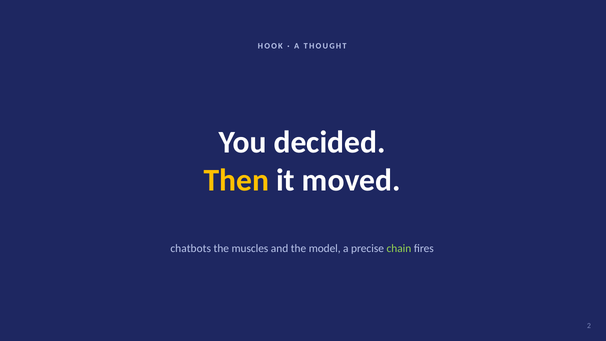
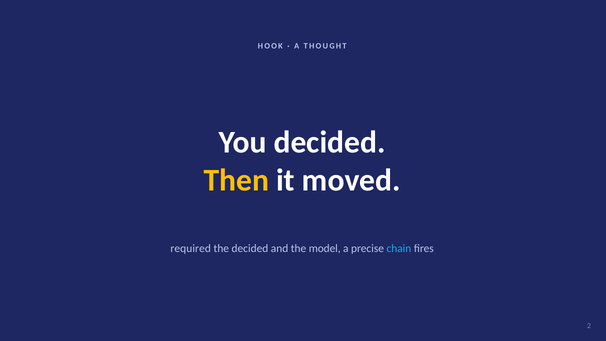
chatbots: chatbots -> required
the muscles: muscles -> decided
chain colour: light green -> light blue
